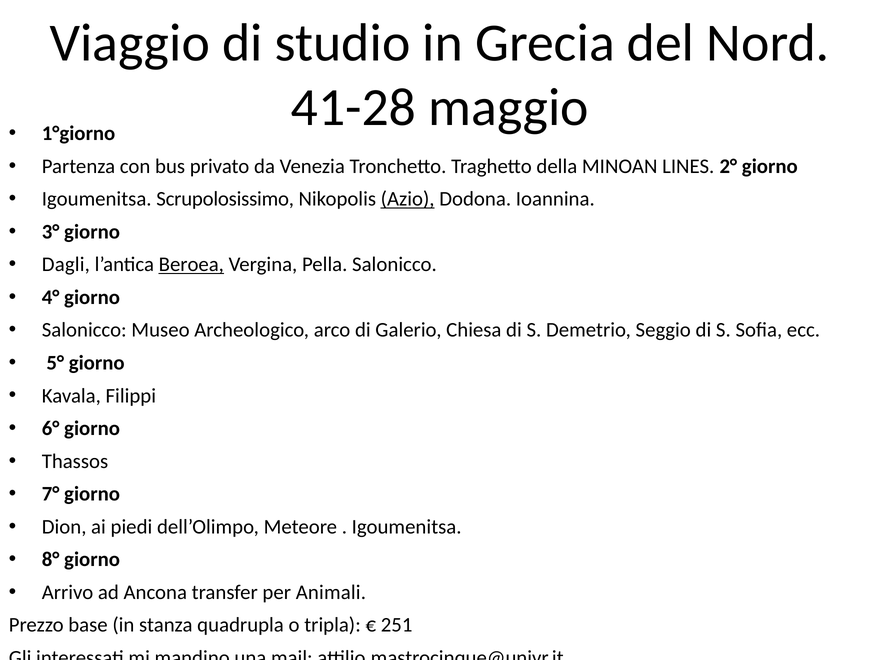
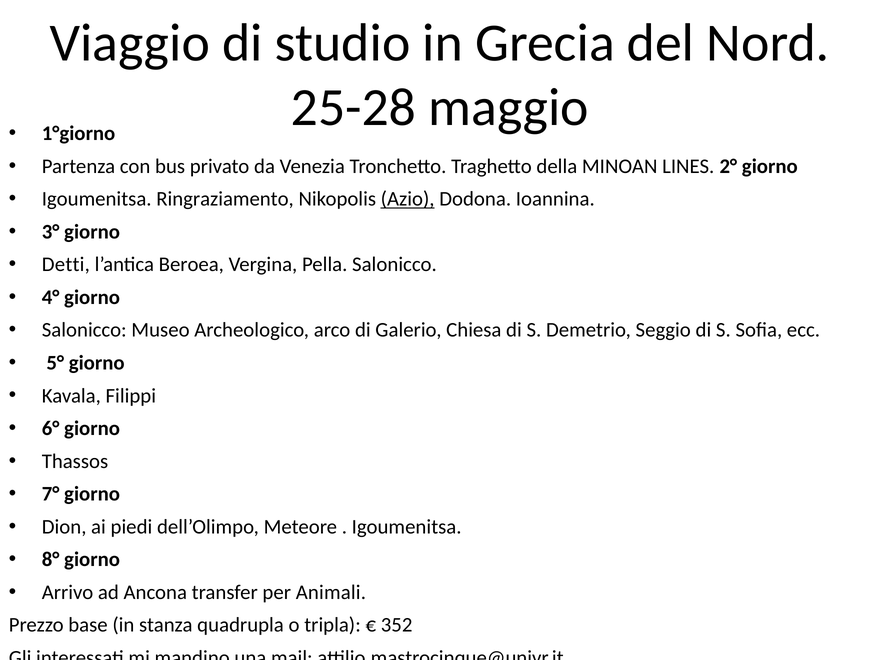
41-28: 41-28 -> 25-28
Scrupolosissimo: Scrupolosissimo -> Ringraziamento
Dagli: Dagli -> Detti
Beroea underline: present -> none
251: 251 -> 352
